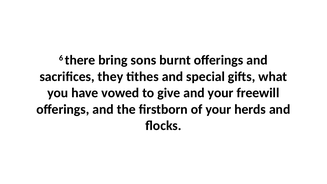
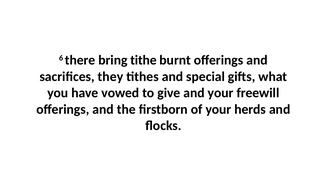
sons: sons -> tithe
